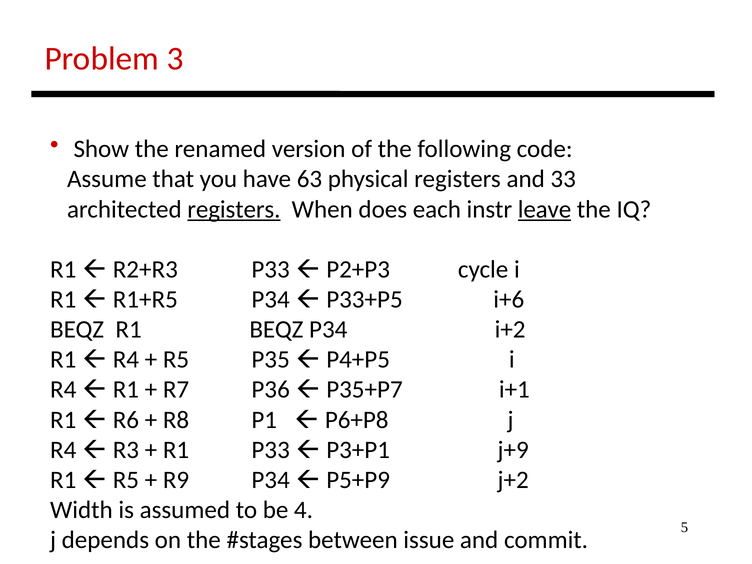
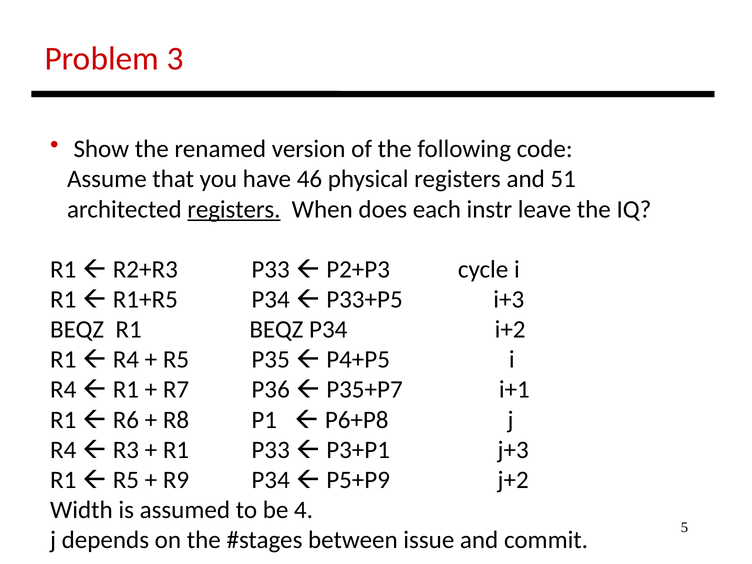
63: 63 -> 46
33: 33 -> 51
leave underline: present -> none
i+6: i+6 -> i+3
j+9: j+9 -> j+3
